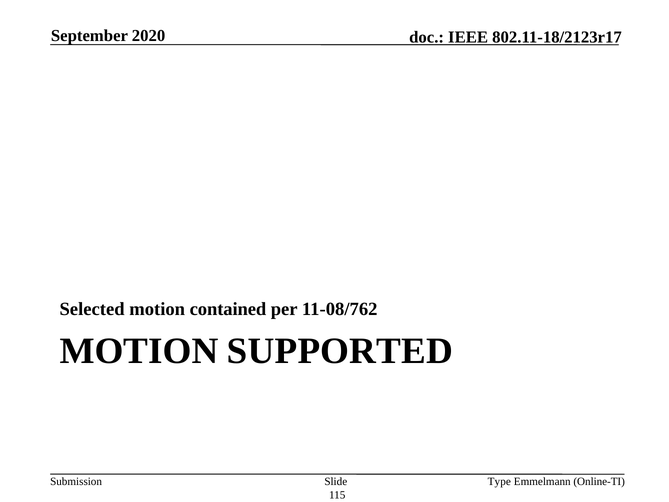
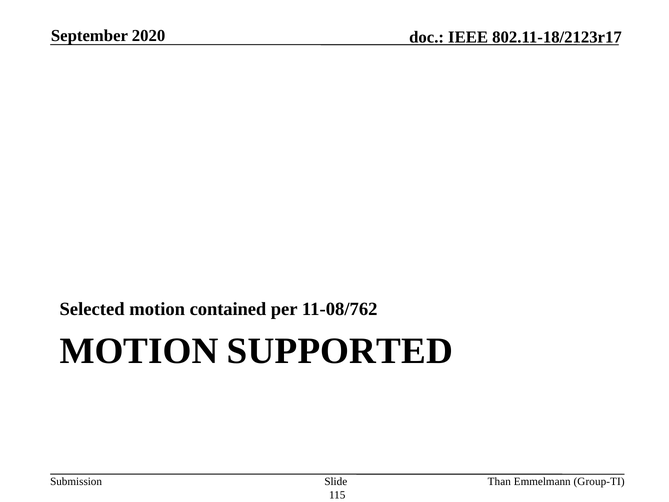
Type: Type -> Than
Online-TI: Online-TI -> Group-TI
